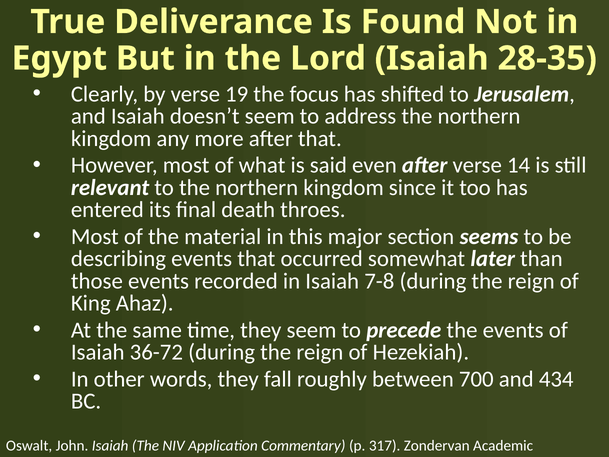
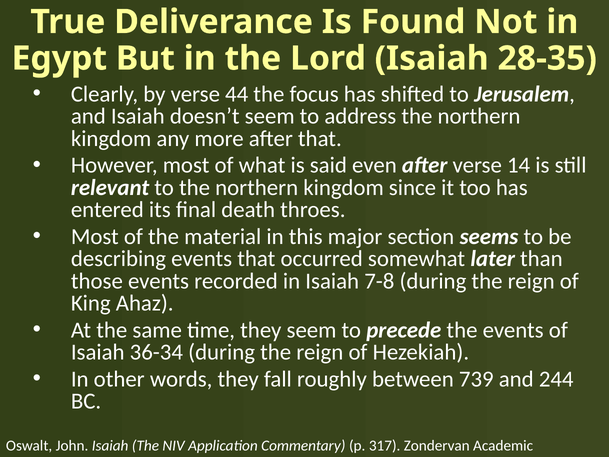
19: 19 -> 44
36-72: 36-72 -> 36-34
700: 700 -> 739
434: 434 -> 244
